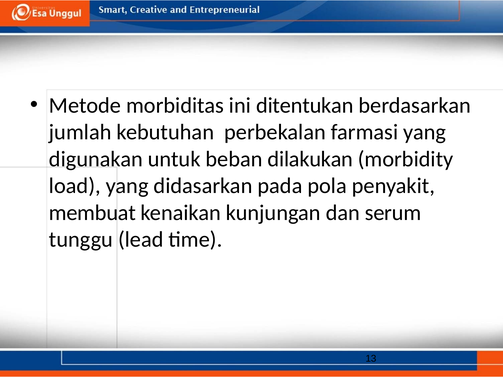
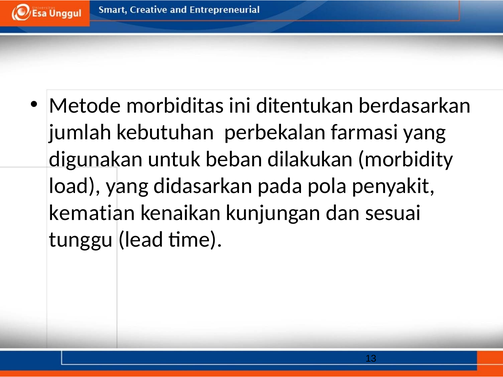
membuat: membuat -> kematian
serum: serum -> sesuai
